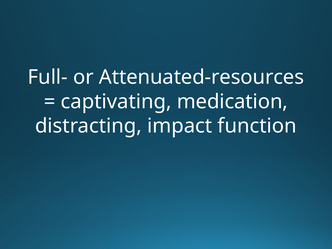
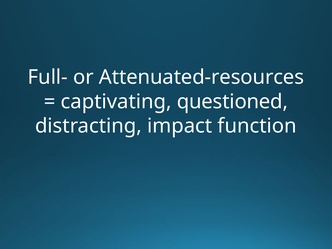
medication: medication -> questioned
